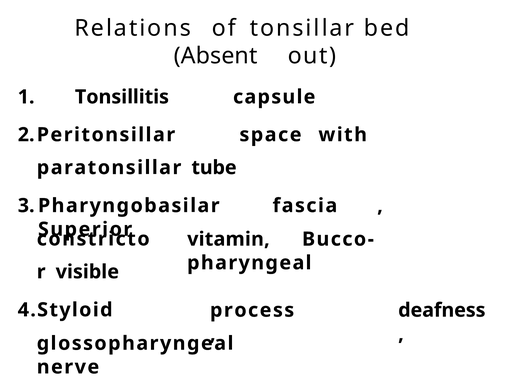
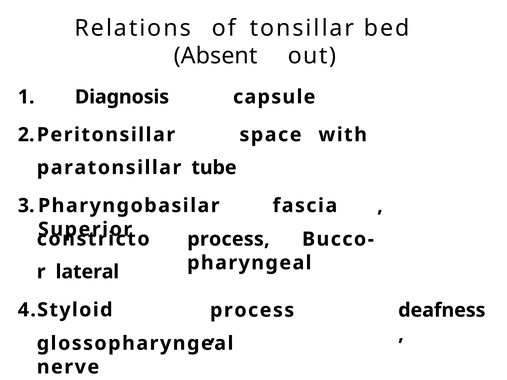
Tonsillitis: Tonsillitis -> Diagnosis
vitamin at (228, 239): vitamin -> process
visible: visible -> lateral
